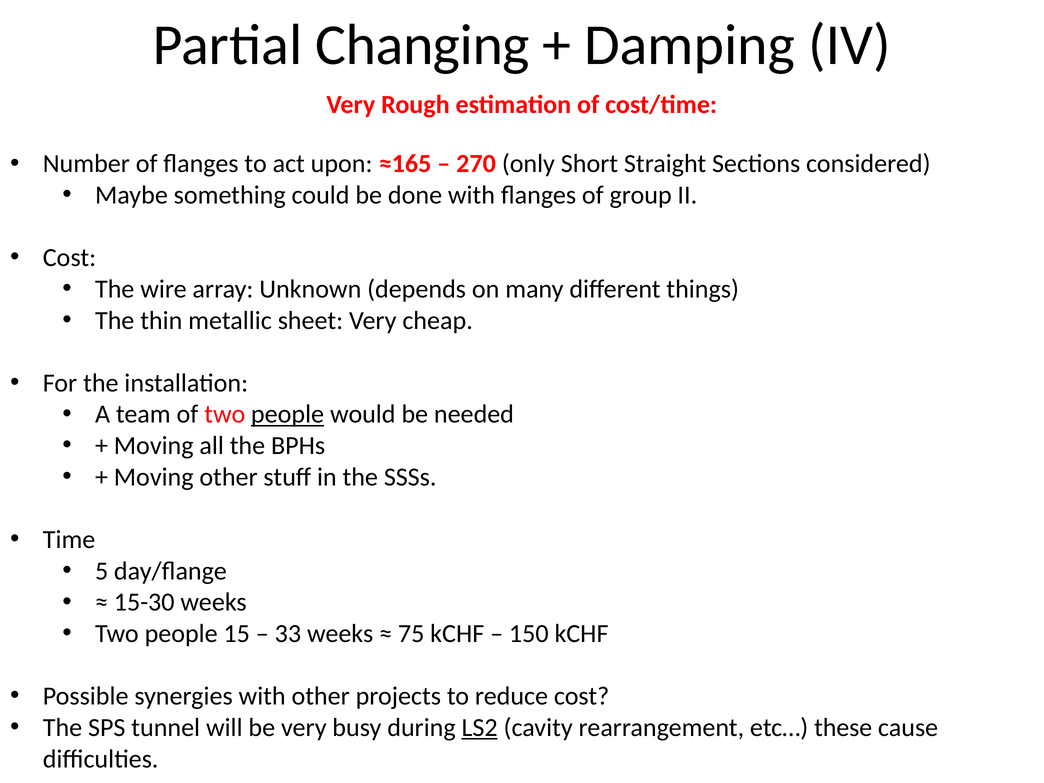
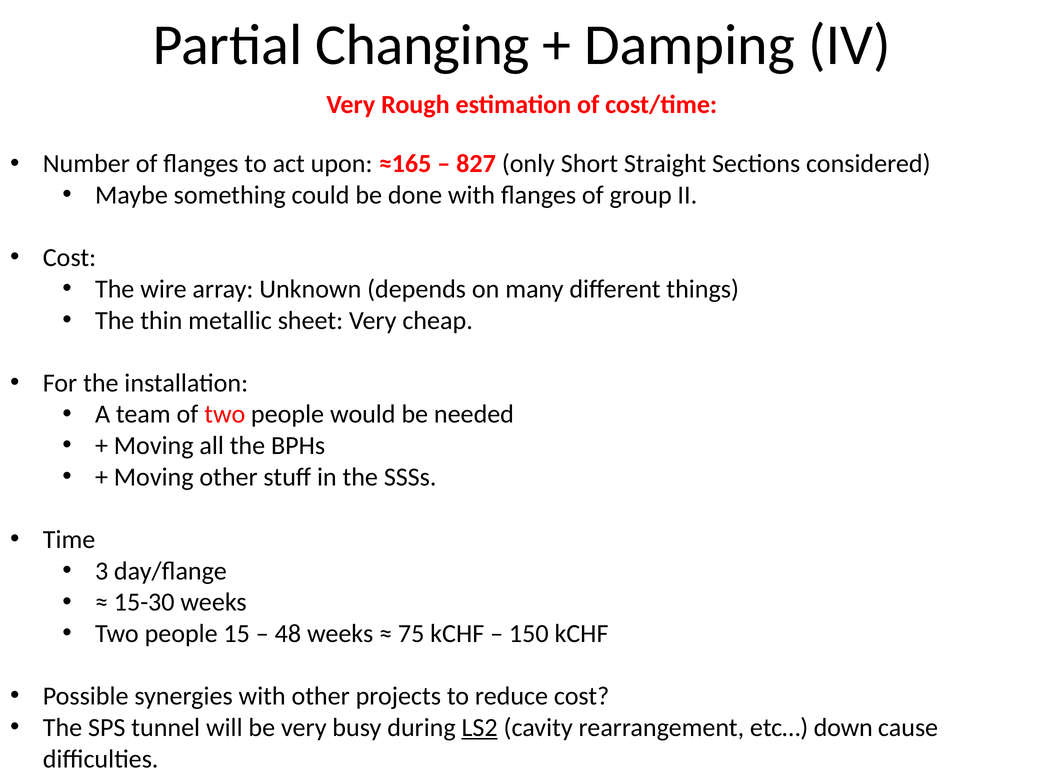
270: 270 -> 827
people at (288, 414) underline: present -> none
5: 5 -> 3
33: 33 -> 48
these: these -> down
